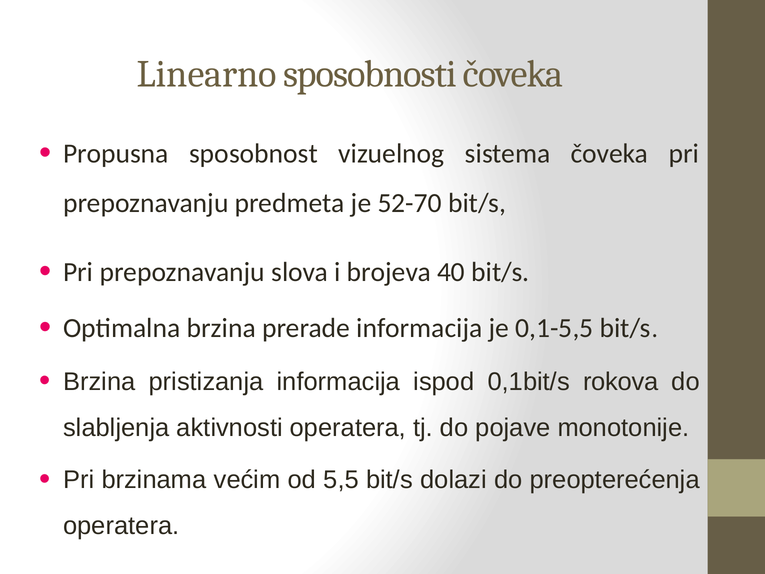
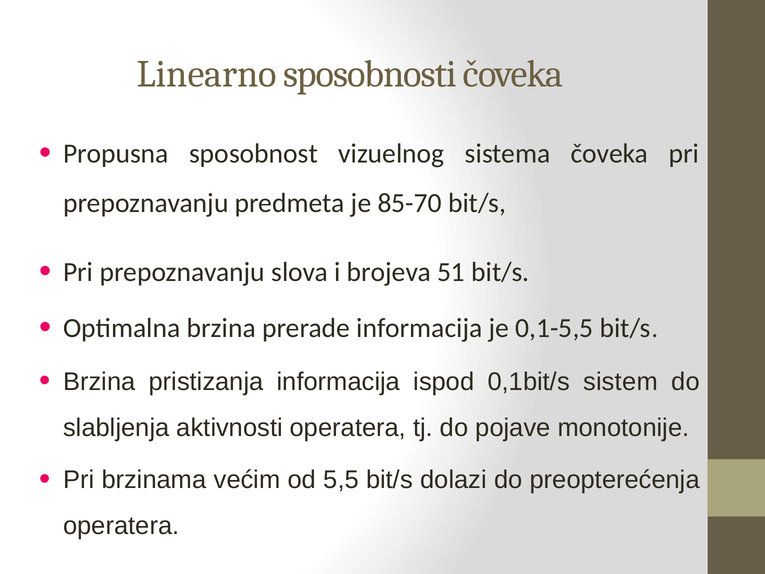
52-70: 52-70 -> 85-70
40: 40 -> 51
rokova: rokova -> sistem
